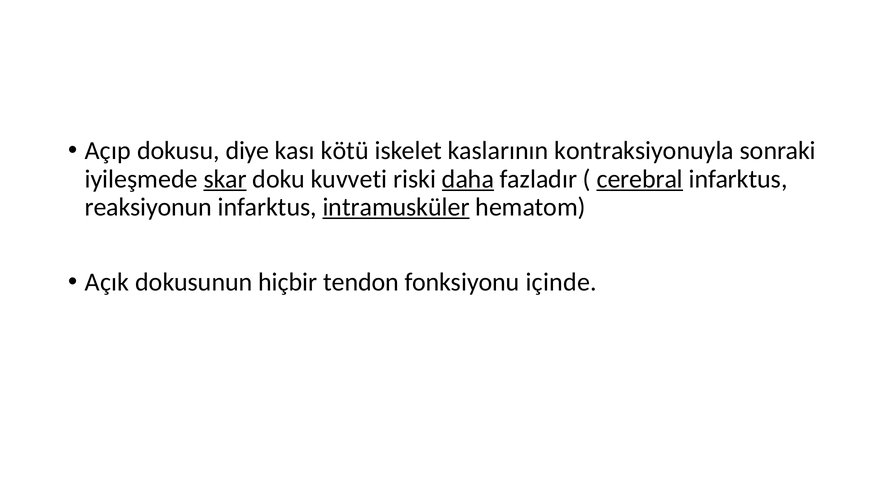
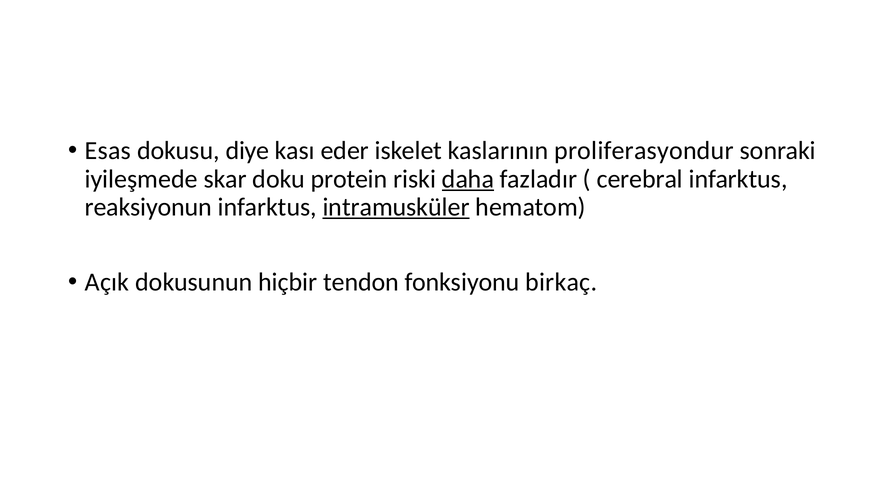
Açıp: Açıp -> Esas
kötü: kötü -> eder
kontraksiyonuyla: kontraksiyonuyla -> proliferasyondur
skar underline: present -> none
kuvveti: kuvveti -> protein
cerebral underline: present -> none
içinde: içinde -> birkaç
